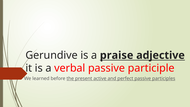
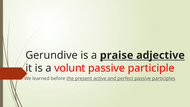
verbal: verbal -> volunt
